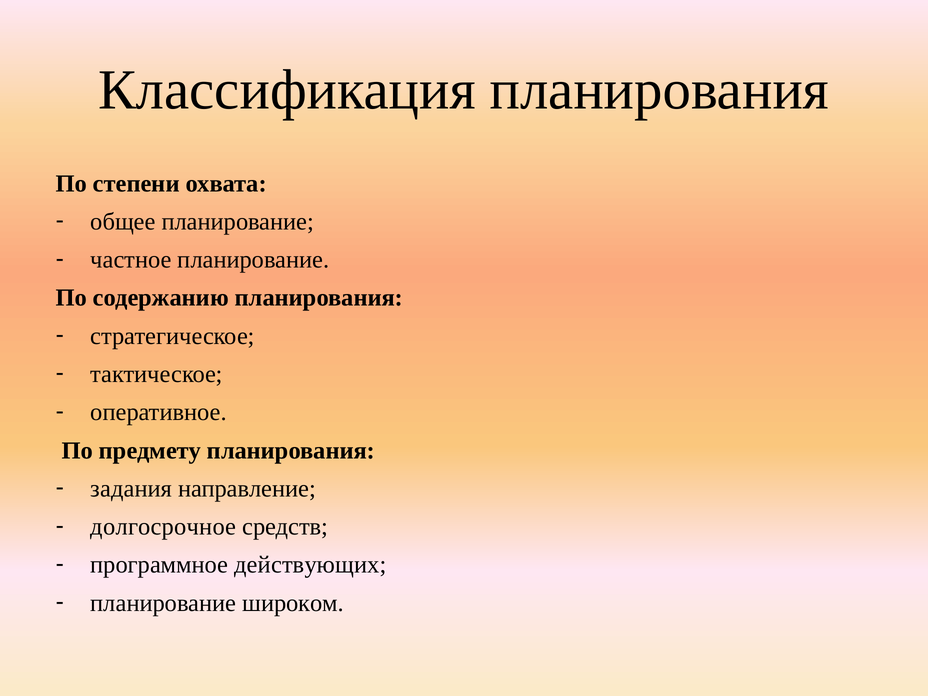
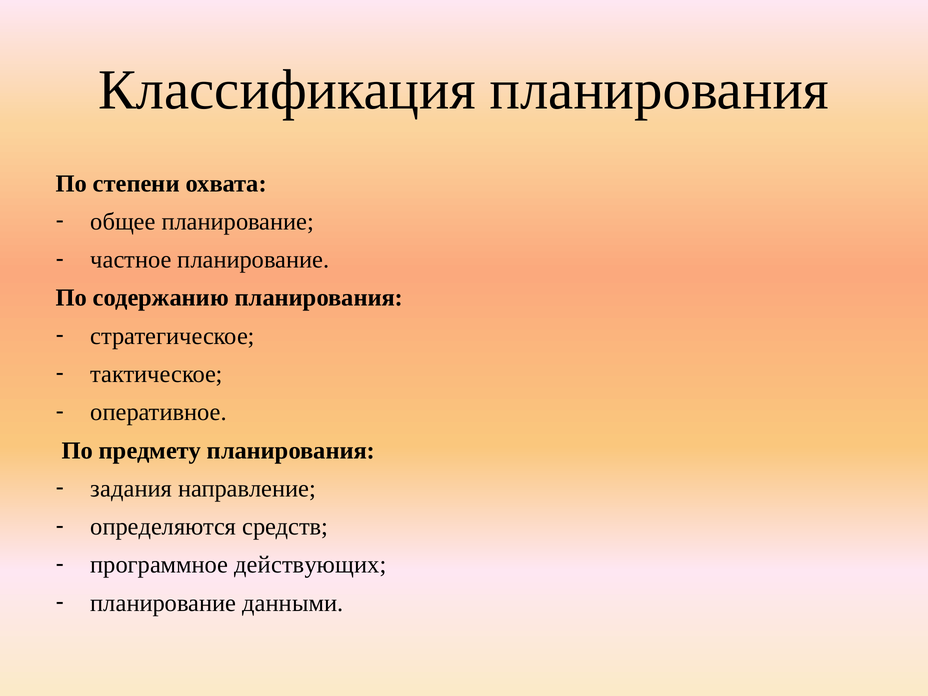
долгосрочное: долгосрочное -> определяются
широком: широком -> данными
